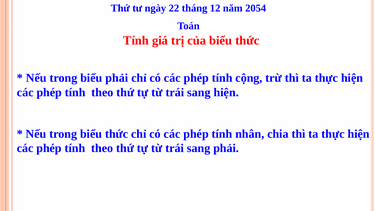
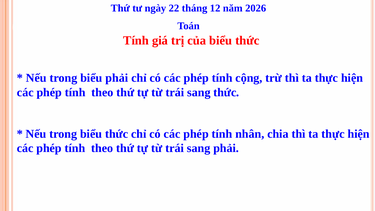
2054: 2054 -> 2026
sang hiện: hiện -> thức
